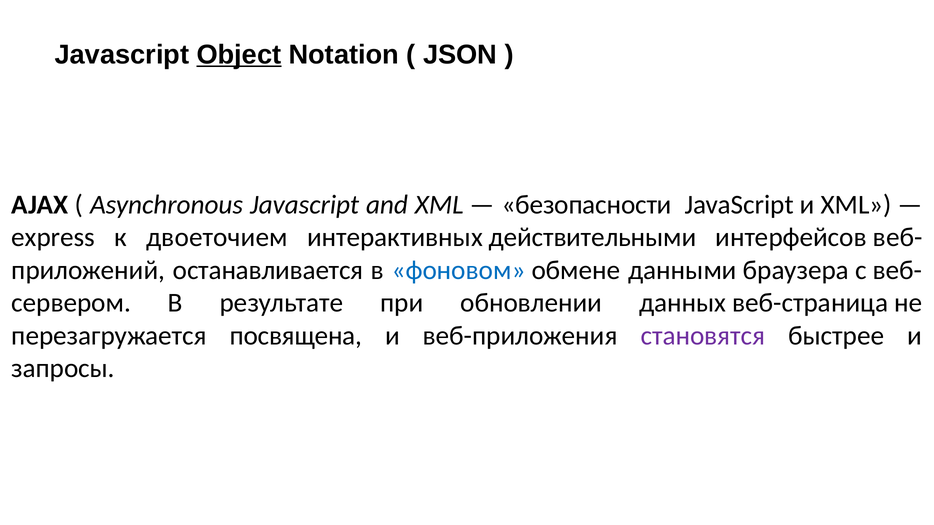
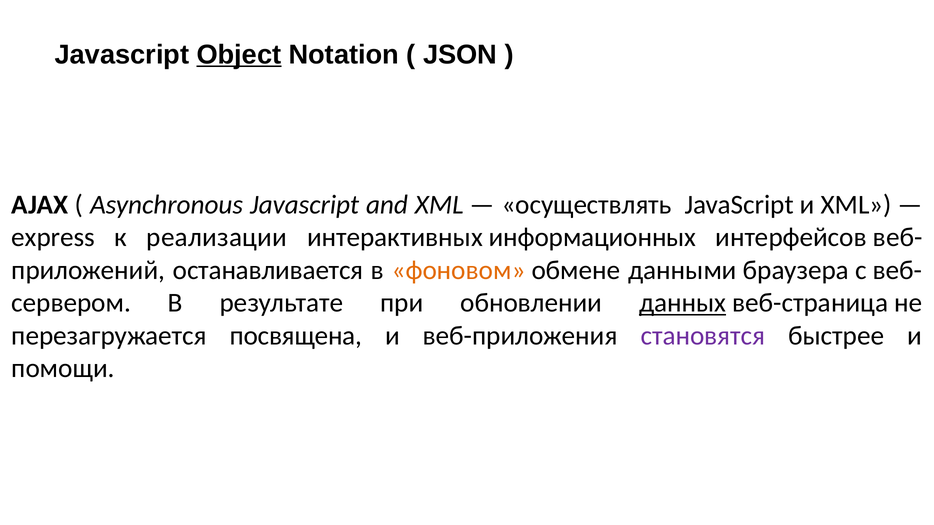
безопасности: безопасности -> осуществлять
двоеточием: двоеточием -> реализации
действительными: действительными -> информационных
фоновом colour: blue -> orange
данных underline: none -> present
запросы: запросы -> помощи
